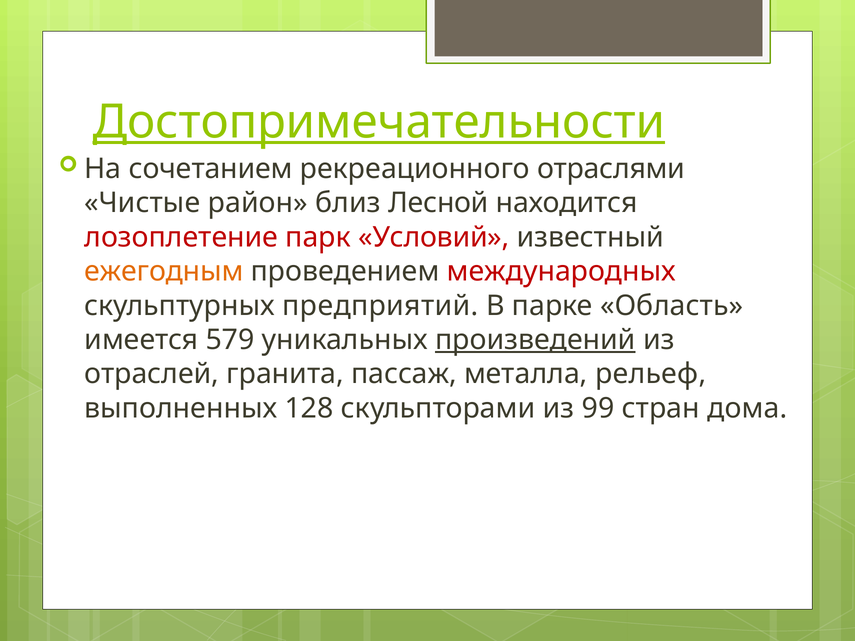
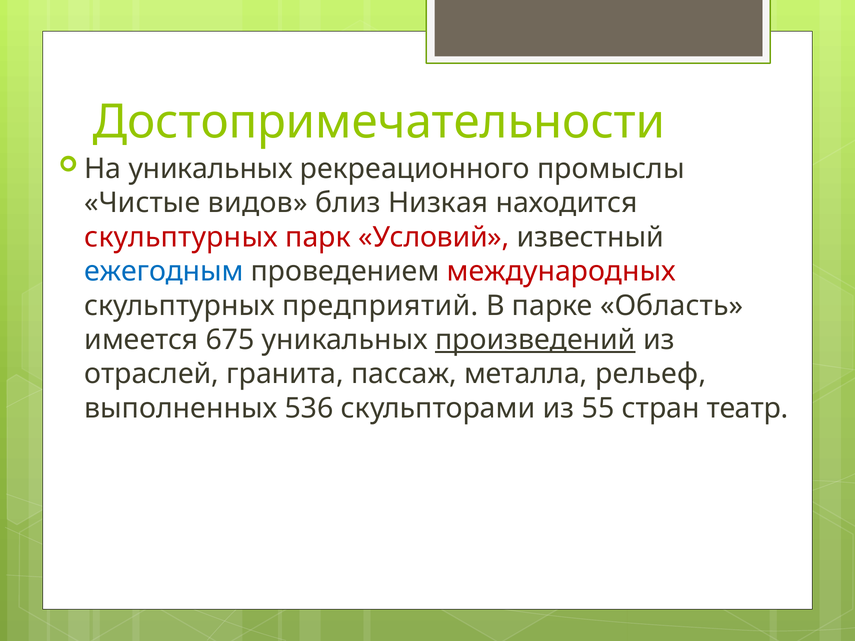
Достопримечательности underline: present -> none
На сочетанием: сочетанием -> уникальных
отраслями: отраслями -> промыслы
район: район -> видов
Лесной: Лесной -> Низкая
лозоплетение at (181, 237): лозоплетение -> скульптурных
ежегодным colour: orange -> blue
579: 579 -> 675
128: 128 -> 536
99: 99 -> 55
дома: дома -> театр
